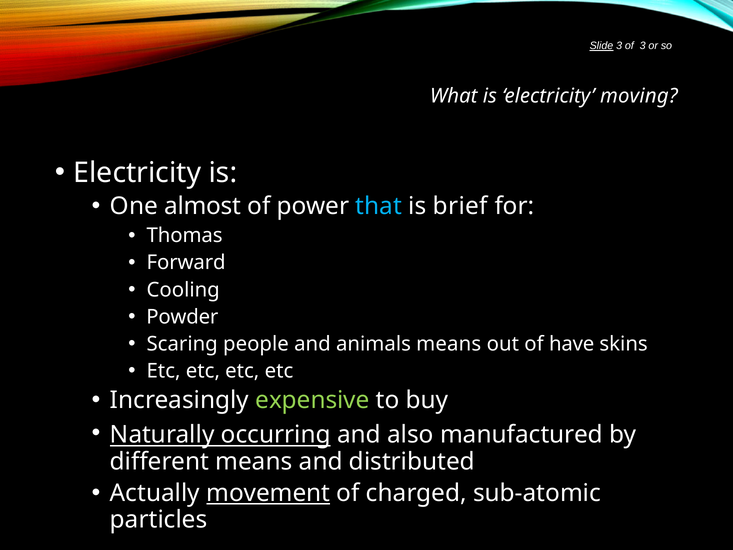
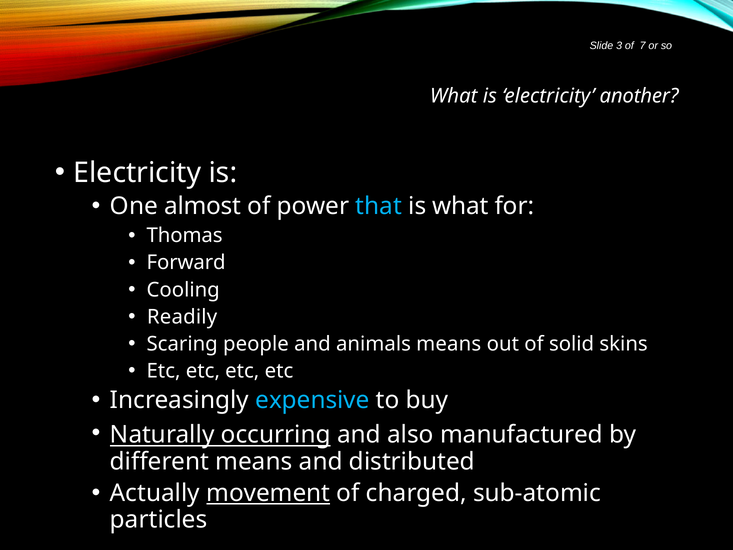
Slide underline: present -> none
of 3: 3 -> 7
moving: moving -> another
is brief: brief -> what
Powder: Powder -> Readily
have: have -> solid
expensive colour: light green -> light blue
